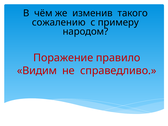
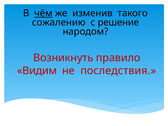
чём underline: none -> present
примеру: примеру -> решение
Поражение: Поражение -> Возникнуть
справедливо: справедливо -> последствия
